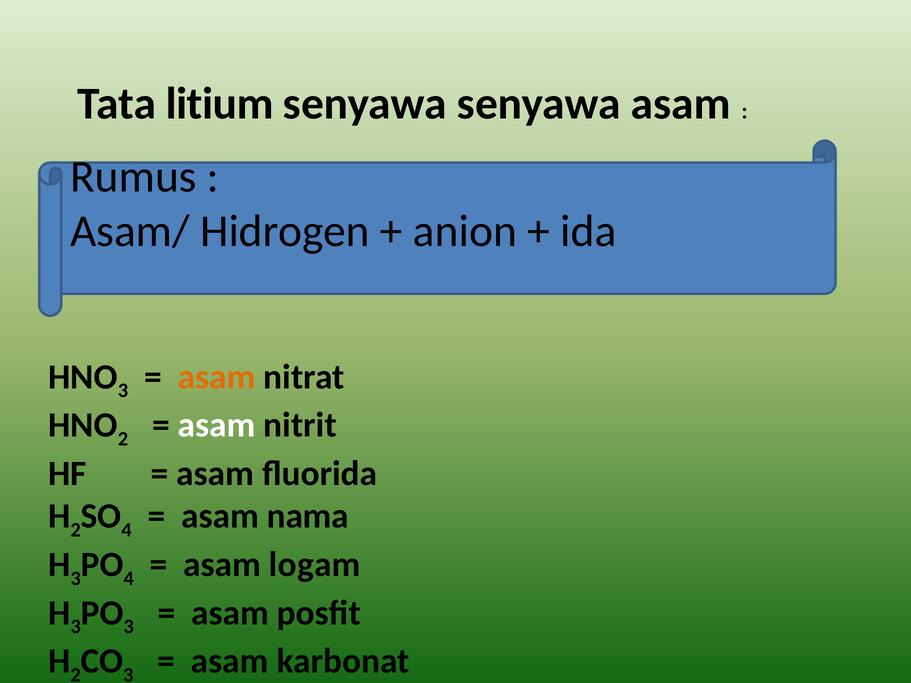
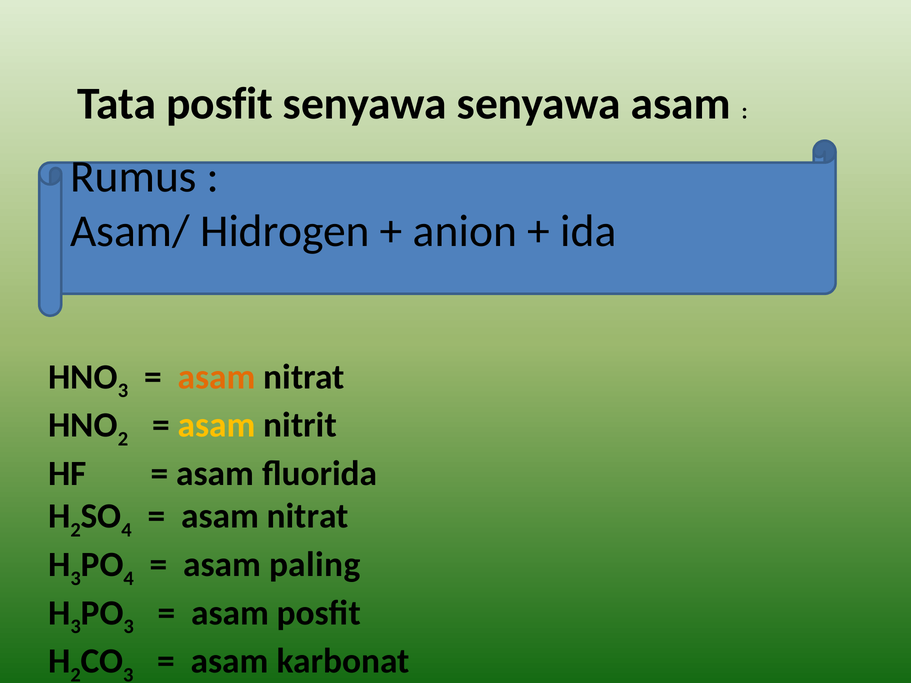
Tata litium: litium -> posfit
asam at (216, 425) colour: white -> yellow
nama at (308, 516): nama -> nitrat
logam: logam -> paling
